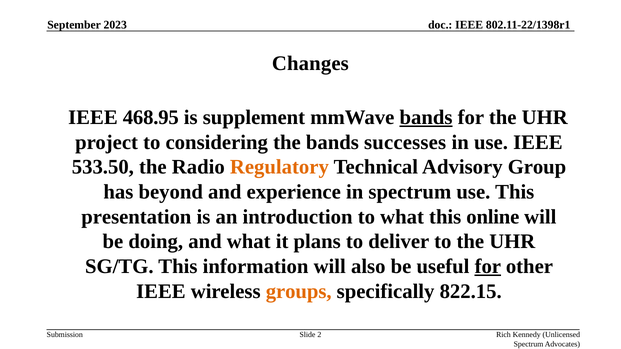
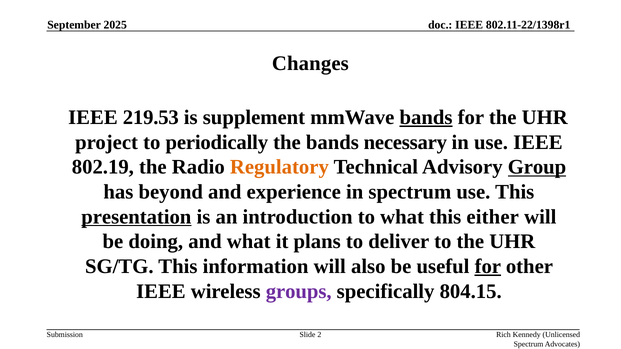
2023: 2023 -> 2025
468.95: 468.95 -> 219.53
considering: considering -> periodically
successes: successes -> necessary
533.50: 533.50 -> 802.19
Group underline: none -> present
presentation underline: none -> present
online: online -> either
groups colour: orange -> purple
822.15: 822.15 -> 804.15
